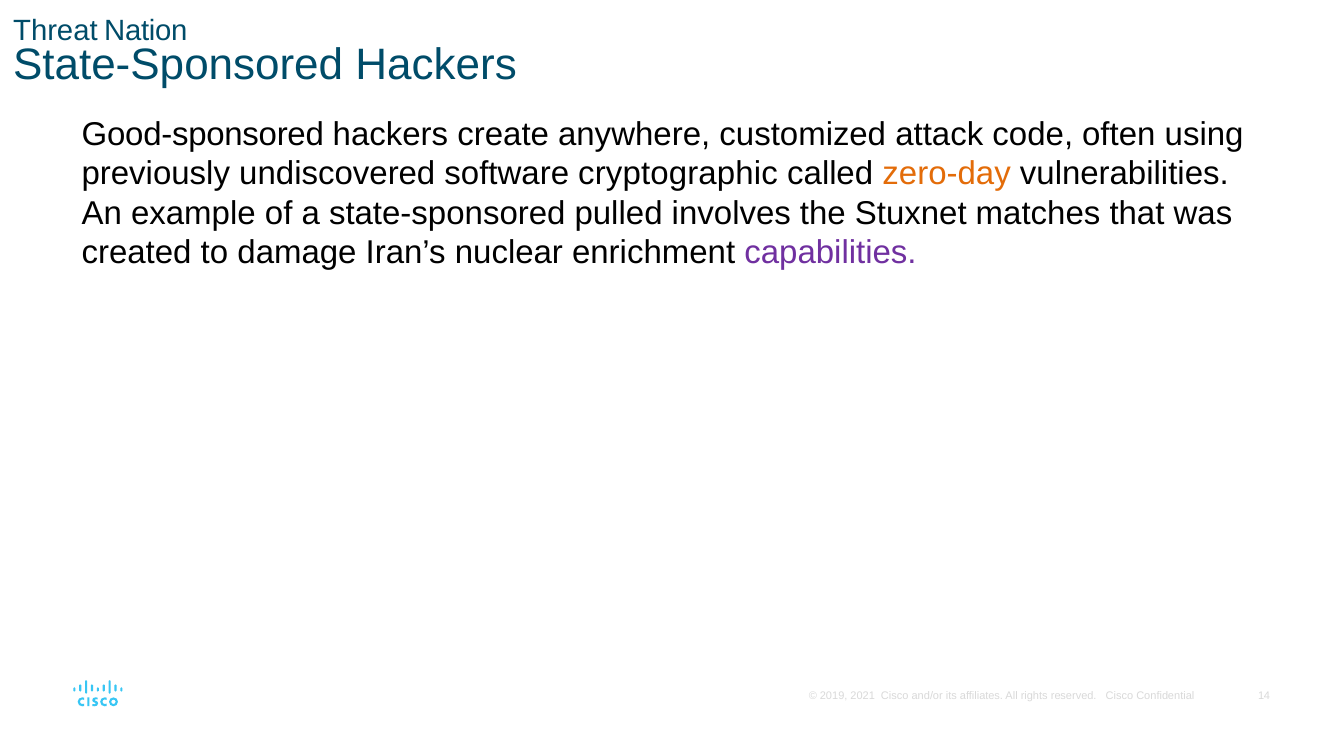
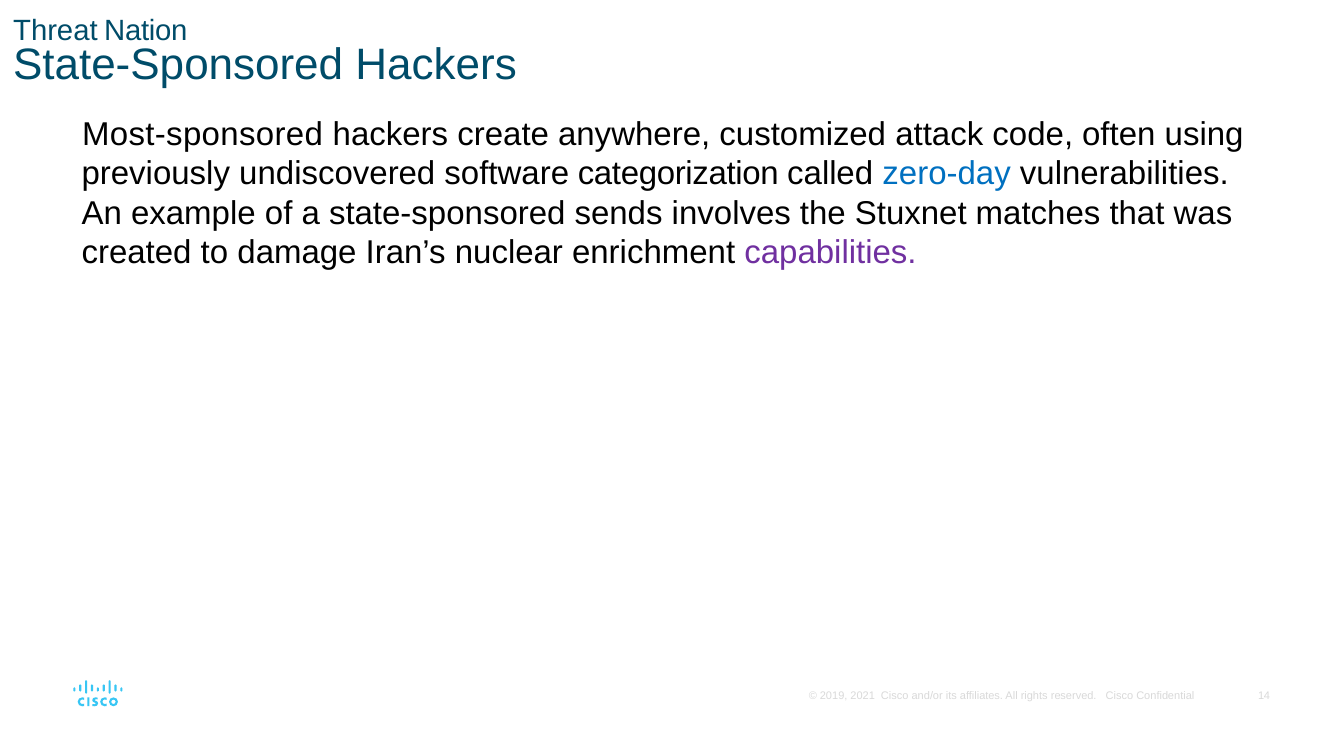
Good-sponsored: Good-sponsored -> Most-sponsored
cryptographic: cryptographic -> categorization
zero-day colour: orange -> blue
pulled: pulled -> sends
